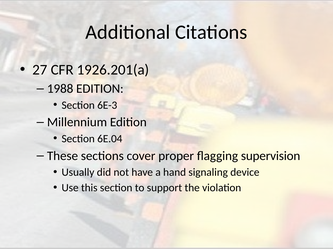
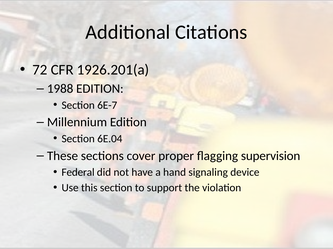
27: 27 -> 72
6E-3: 6E-3 -> 6E-7
Usually: Usually -> Federal
